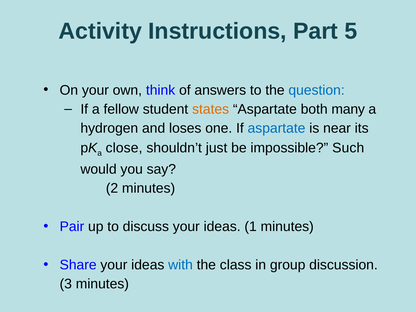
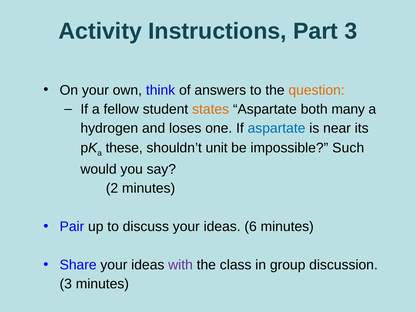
Part 5: 5 -> 3
question colour: blue -> orange
close: close -> these
just: just -> unit
1: 1 -> 6
with colour: blue -> purple
